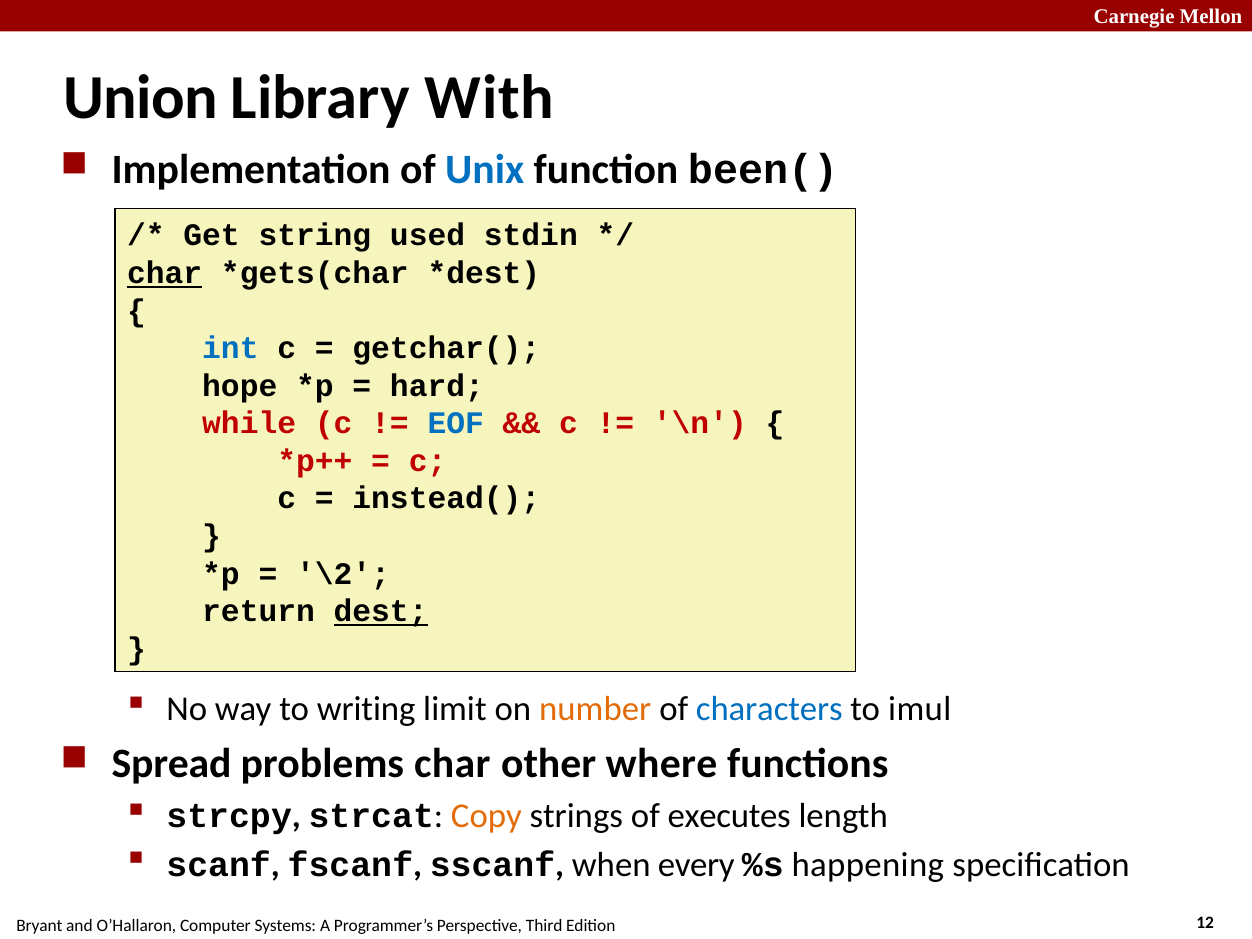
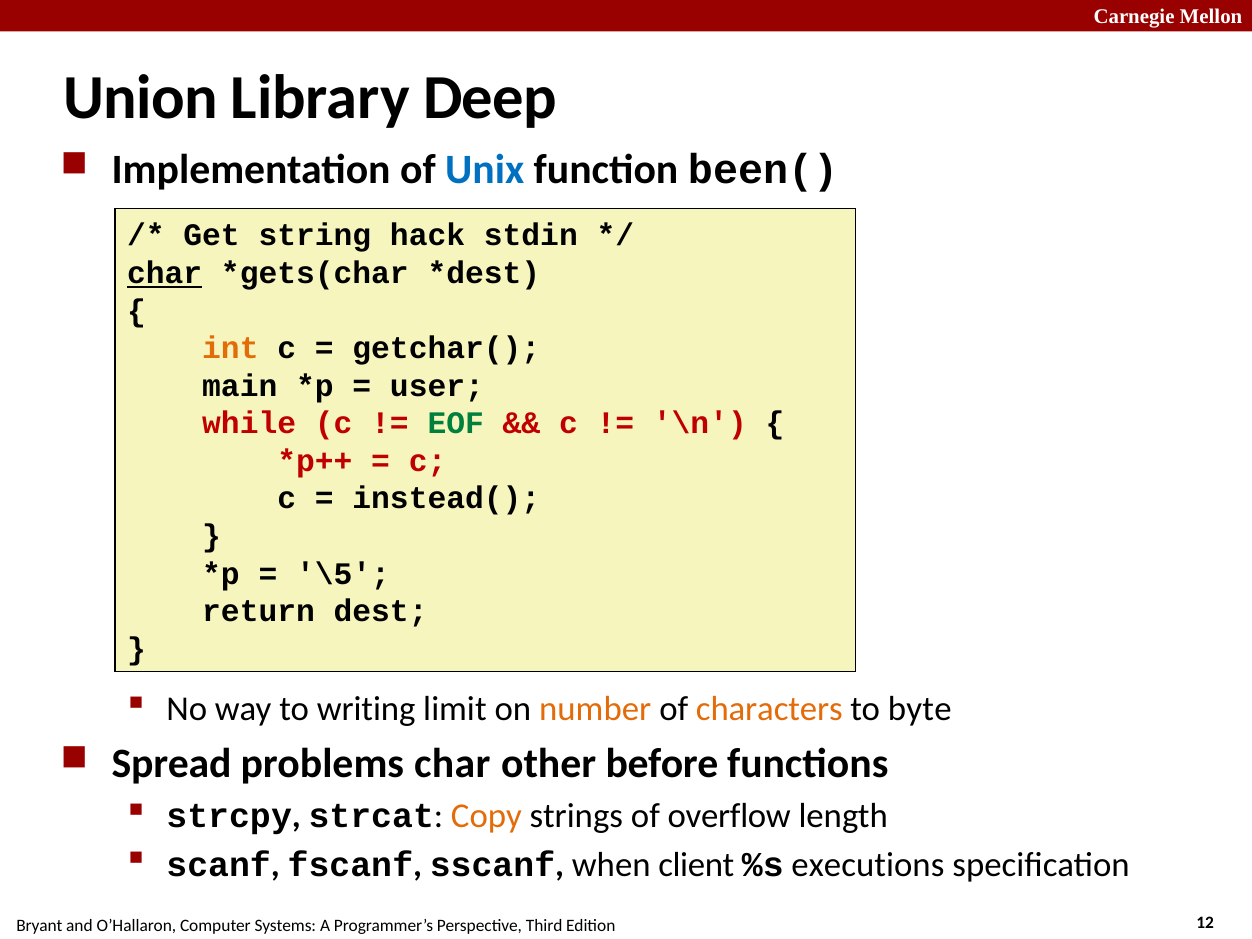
With: With -> Deep
used: used -> hack
int colour: blue -> orange
hope: hope -> main
hard: hard -> user
EOF colour: blue -> green
\2: \2 -> \5
dest underline: present -> none
characters colour: blue -> orange
imul: imul -> byte
where: where -> before
executes: executes -> overflow
every: every -> client
happening: happening -> executions
